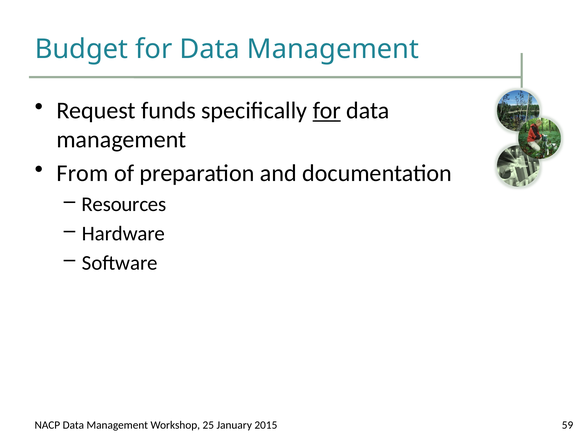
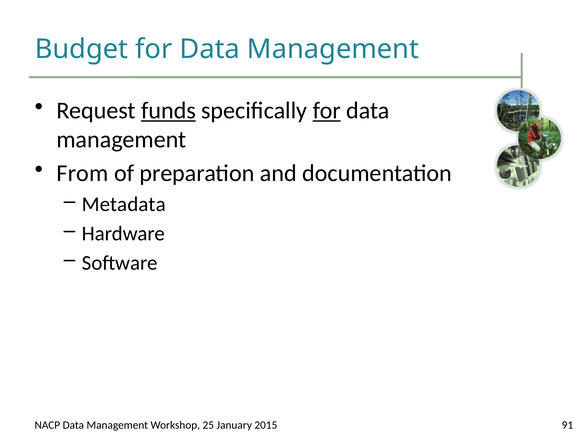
funds underline: none -> present
Resources: Resources -> Metadata
59: 59 -> 91
